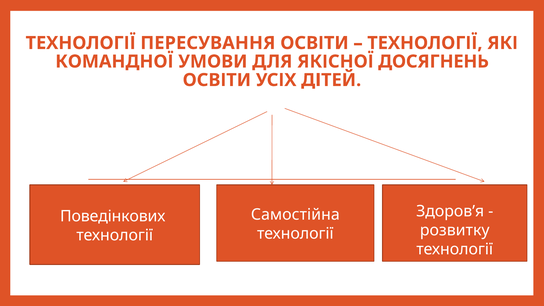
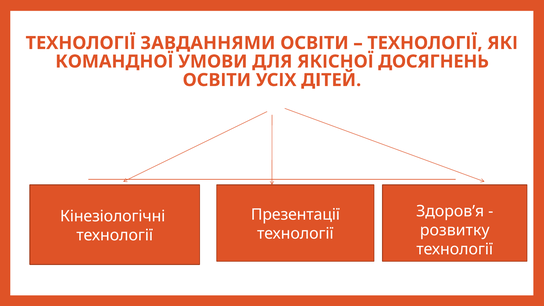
ПЕРЕСУВАННЯ: ПЕРЕСУВАННЯ -> ЗАВДАННЯМИ
Самостійна: Самостійна -> Презентації
Поведінкових: Поведінкових -> Кінезіологічні
